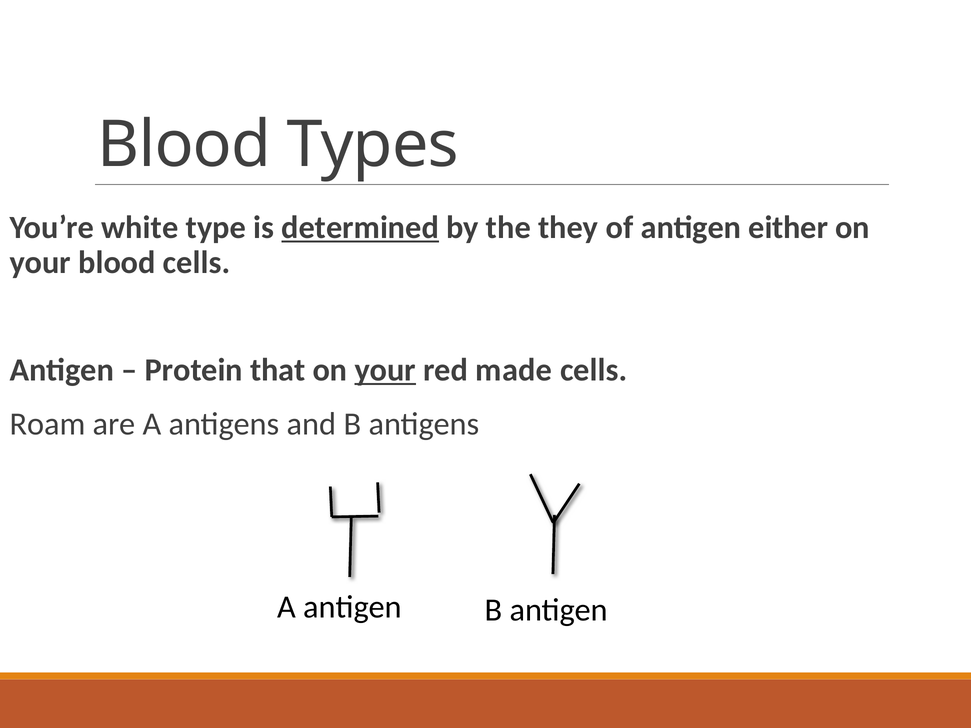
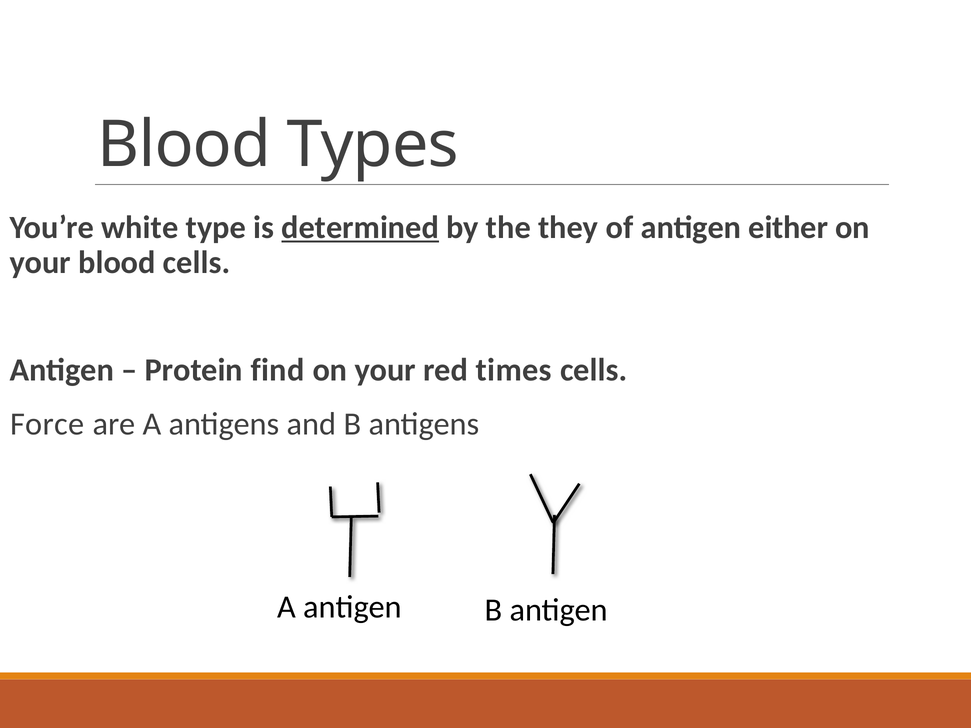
that: that -> find
your at (385, 370) underline: present -> none
made: made -> times
Roam: Roam -> Force
